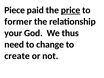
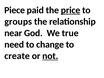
former: former -> groups
your: your -> near
thus: thus -> true
not underline: none -> present
